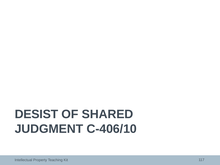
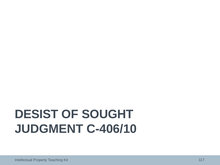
SHARED: SHARED -> SOUGHT
